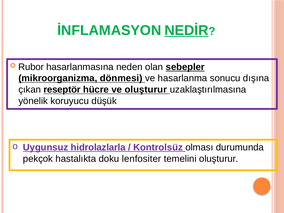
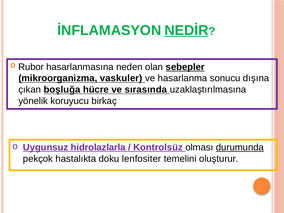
dönmesi: dönmesi -> vaskuler
reseptör: reseptör -> boşluğa
ve oluşturur: oluşturur -> sırasında
düşük: düşük -> birkaç
durumunda underline: none -> present
